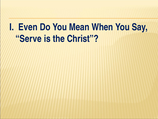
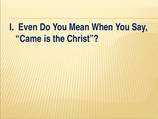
Serve: Serve -> Came
